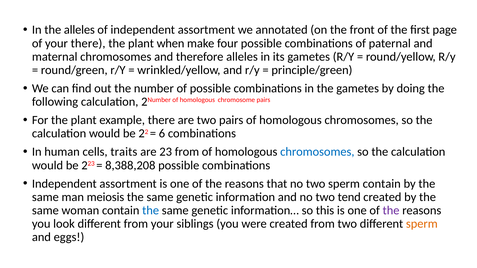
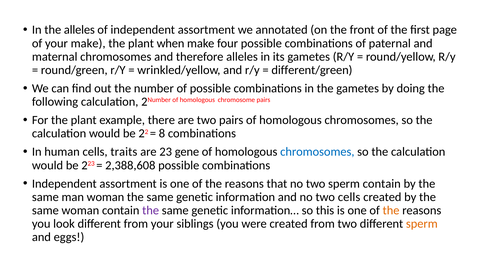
your there: there -> make
principle/green: principle/green -> different/green
6: 6 -> 8
23 from: from -> gene
8,388,208: 8,388,208 -> 2,388,608
man meiosis: meiosis -> woman
two tend: tend -> cells
the at (151, 211) colour: blue -> purple
the at (391, 211) colour: purple -> orange
